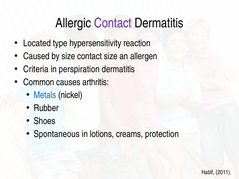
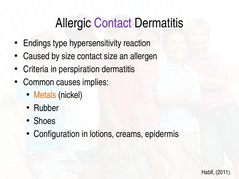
Located: Located -> Endings
arthritis: arthritis -> implies
Metals colour: blue -> orange
Spontaneous: Spontaneous -> Configuration
protection: protection -> epidermis
